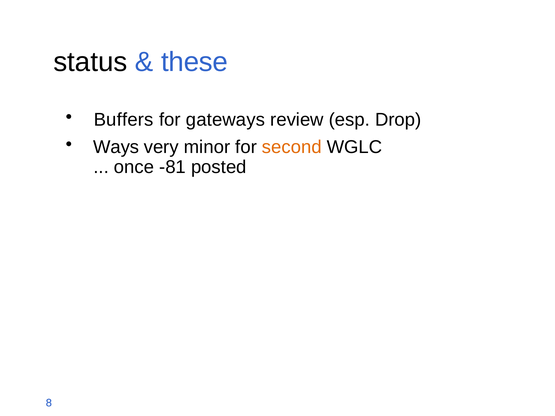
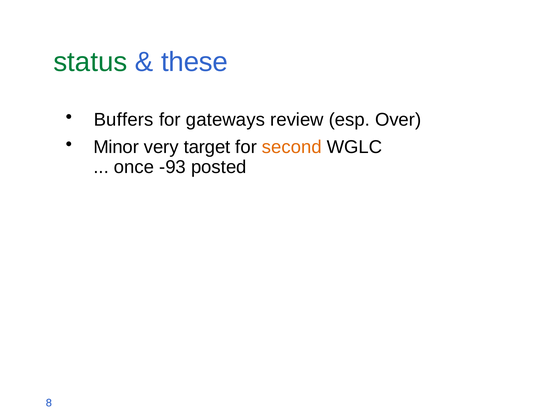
status colour: black -> green
Drop: Drop -> Over
Ways: Ways -> Minor
minor: minor -> target
-81: -81 -> -93
